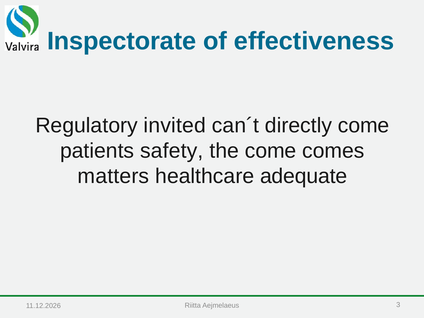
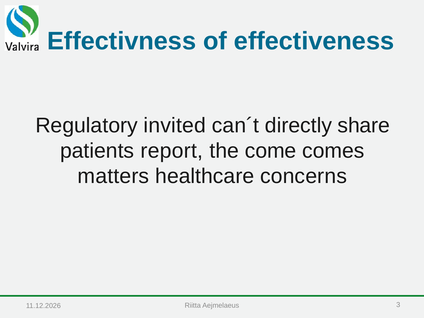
Inspectorate: Inspectorate -> Effectivness
directly come: come -> share
safety: safety -> report
adequate: adequate -> concerns
